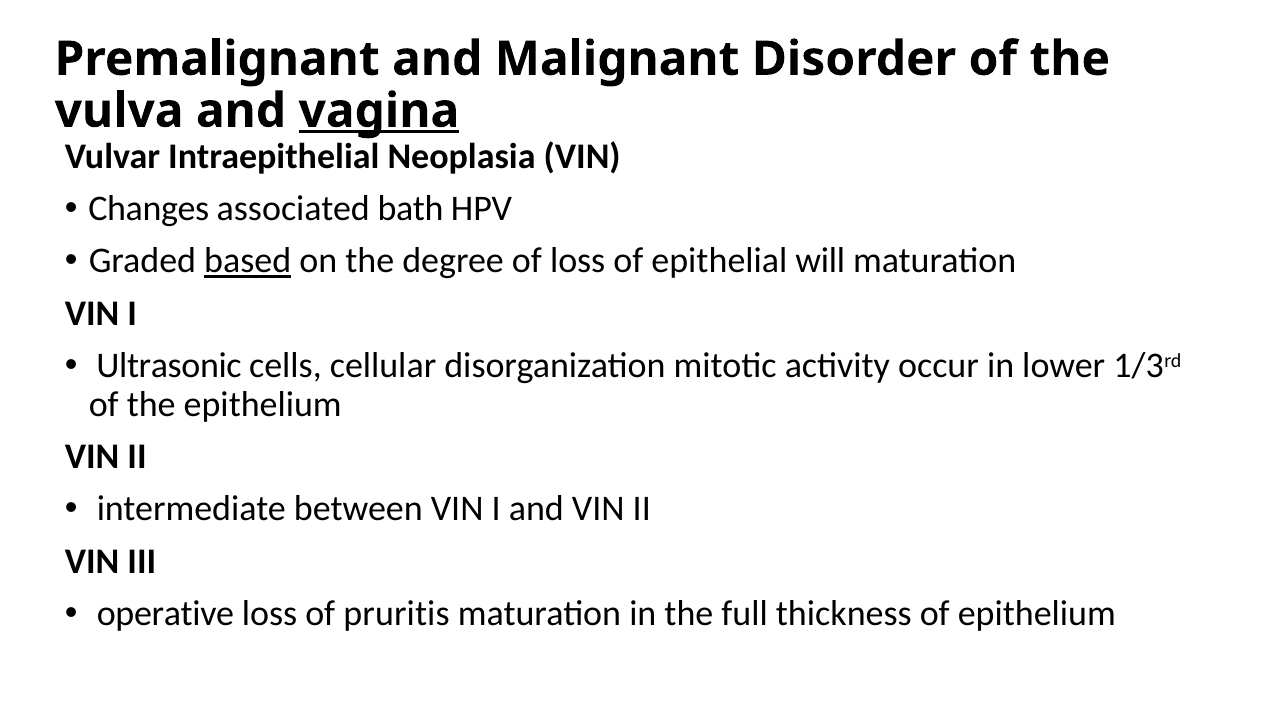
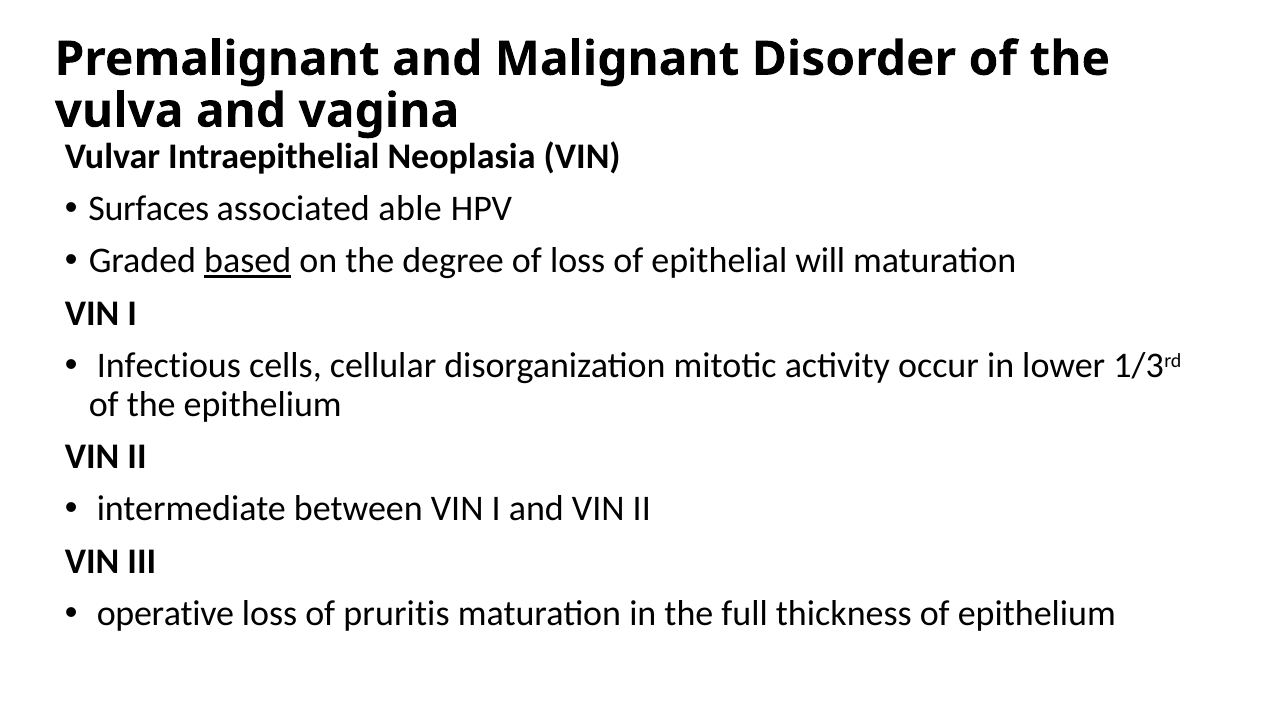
vagina underline: present -> none
Changes: Changes -> Surfaces
bath: bath -> able
Ultrasonic: Ultrasonic -> Infectious
